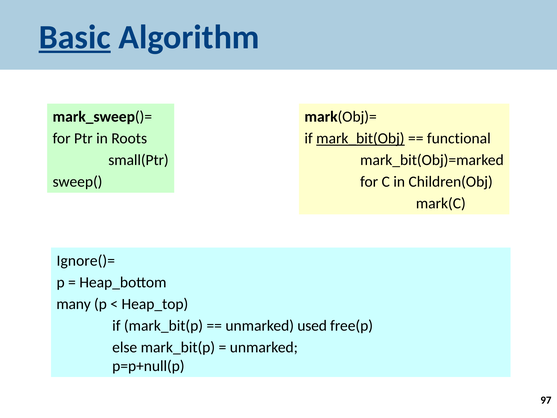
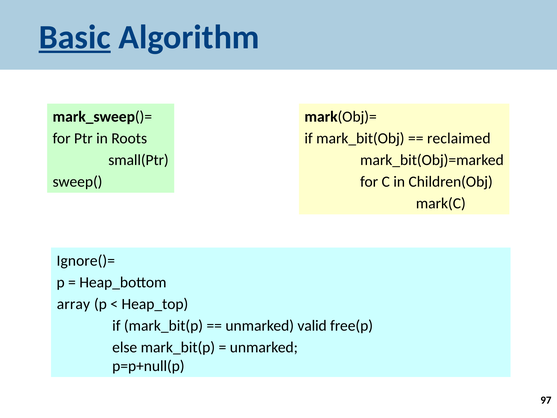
mark_bit(Obj underline: present -> none
functional: functional -> reclaimed
many: many -> array
used: used -> valid
